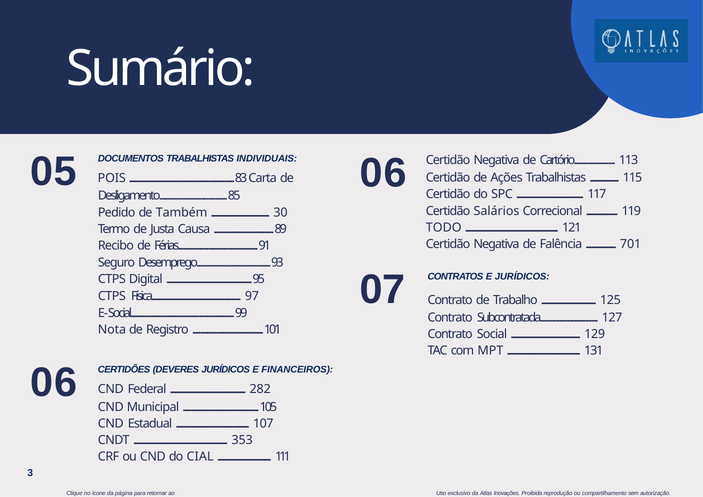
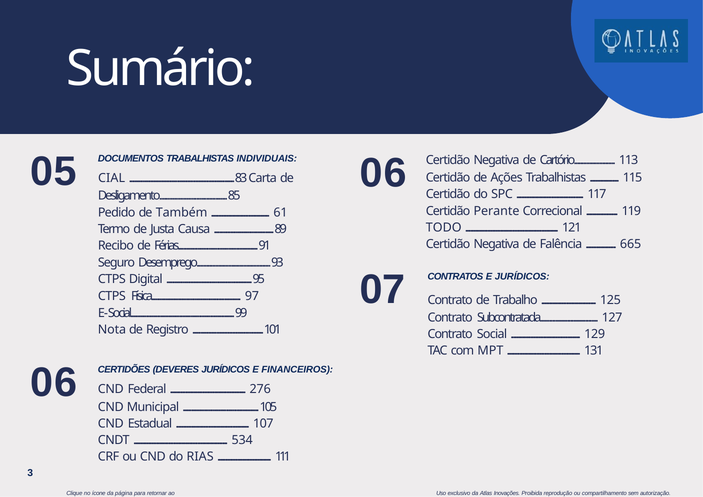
POIS: POIS -> CIAL
Salários: Salários -> Perante
30: 30 -> 61
701: 701 -> 665
282: 282 -> 276
353: 353 -> 534
CIAL: CIAL -> RIAS
